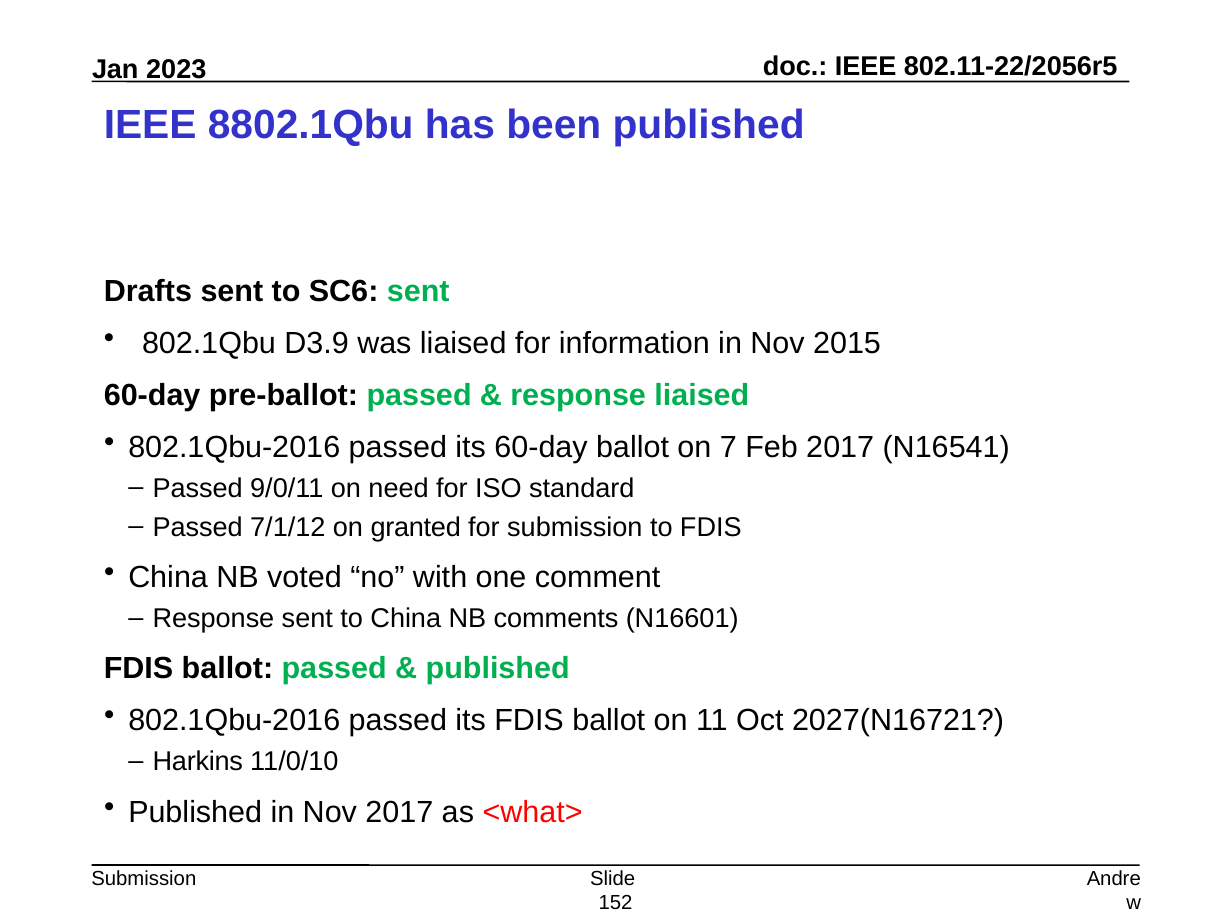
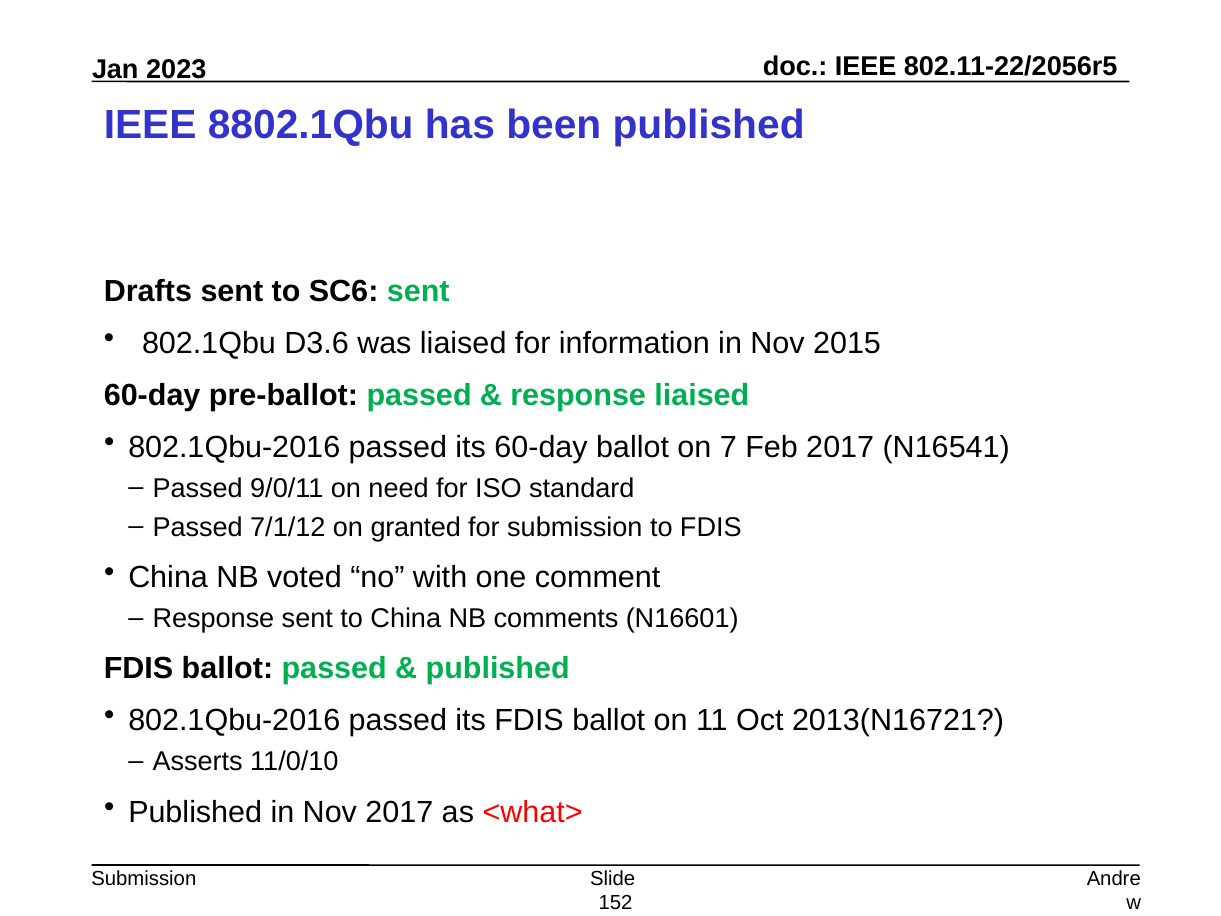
D3.9: D3.9 -> D3.6
2027(N16721: 2027(N16721 -> 2013(N16721
Harkins: Harkins -> Asserts
